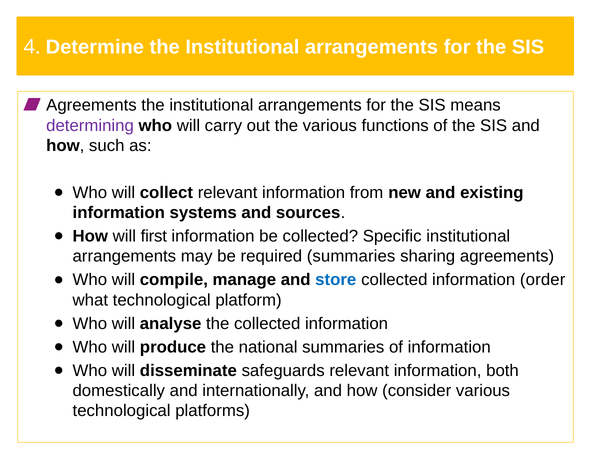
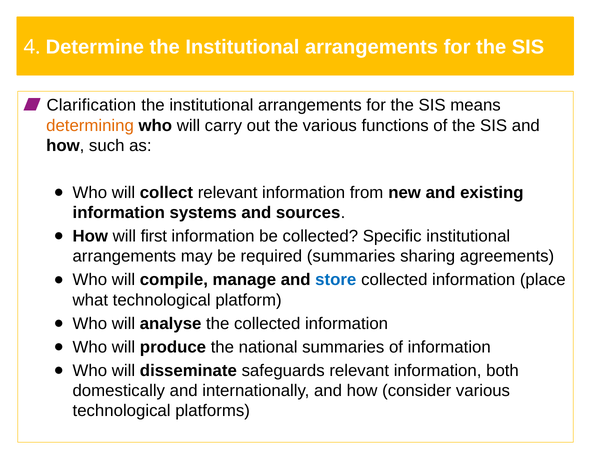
Agreements at (91, 105): Agreements -> Clarification
determining colour: purple -> orange
order: order -> place
